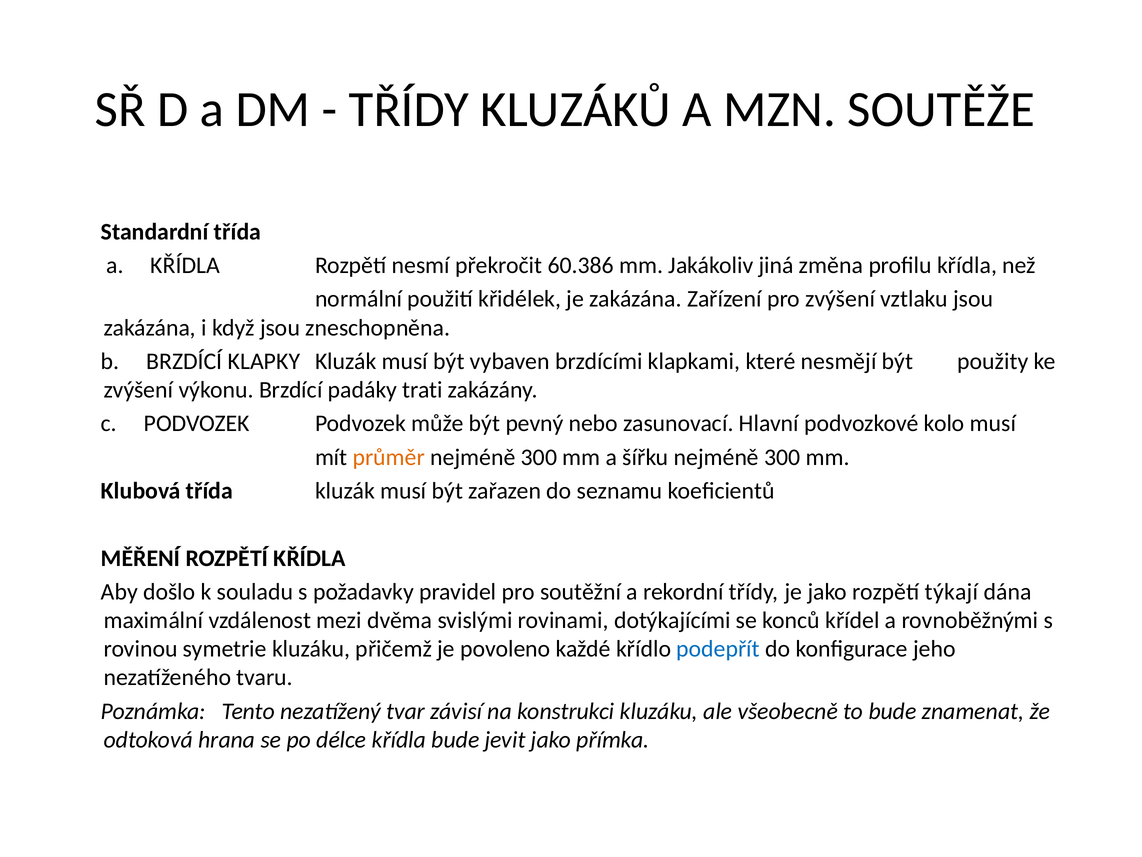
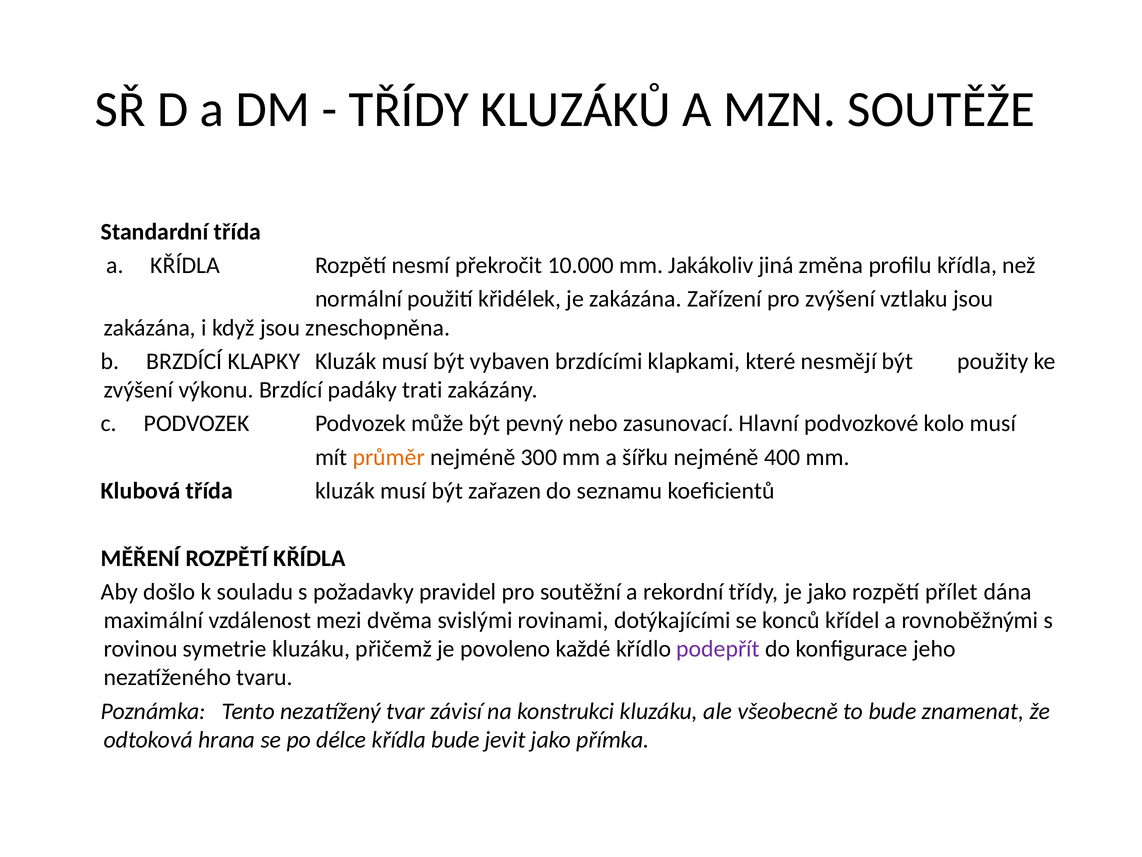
60.386: 60.386 -> 10.000
šířku nejméně 300: 300 -> 400
týkají: týkají -> přílet
podepřít colour: blue -> purple
